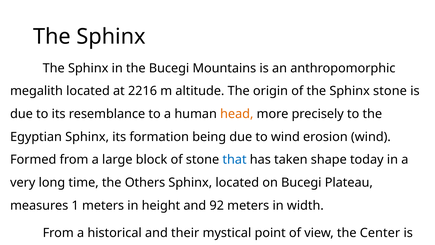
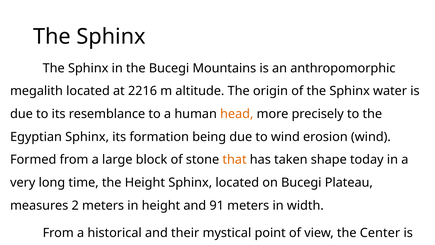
Sphinx stone: stone -> water
that colour: blue -> orange
the Others: Others -> Height
1: 1 -> 2
92: 92 -> 91
